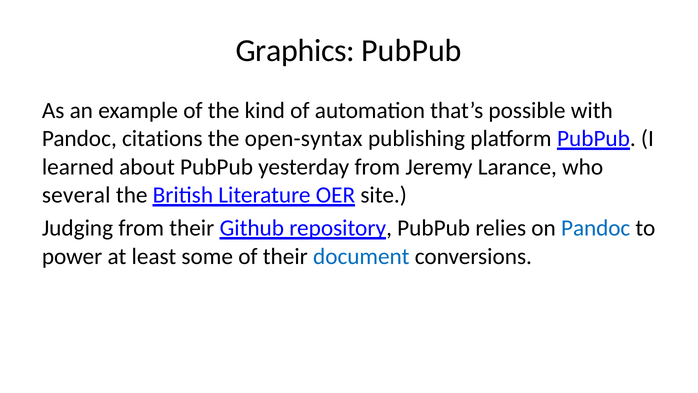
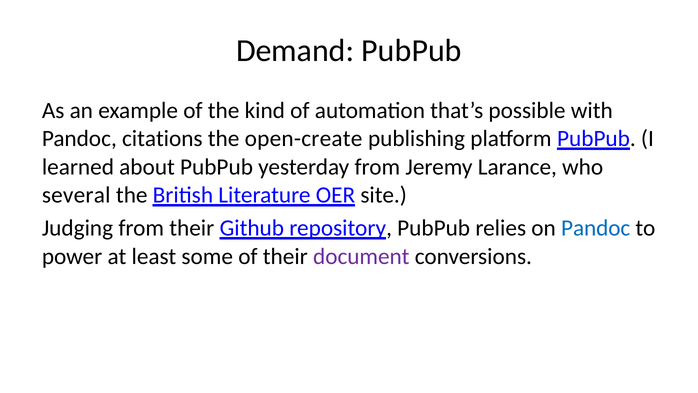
Graphics: Graphics -> Demand
open-syntax: open-syntax -> open-create
document colour: blue -> purple
